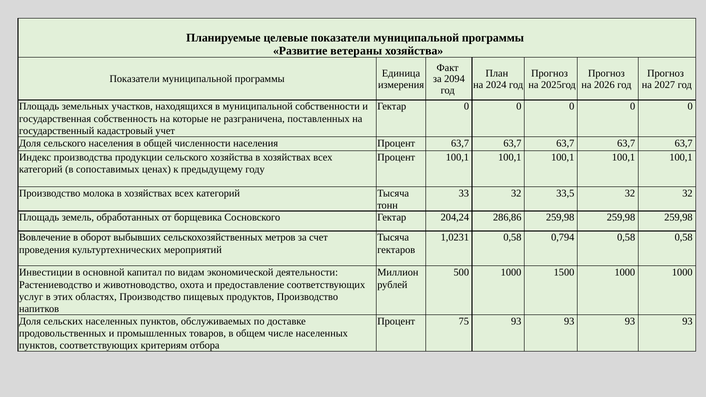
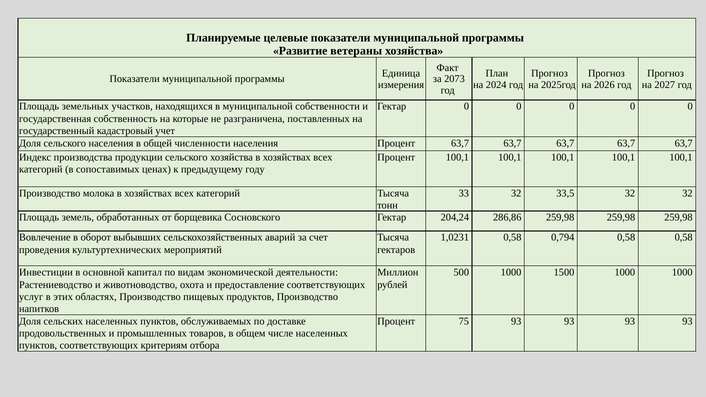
2094: 2094 -> 2073
метров: метров -> аварий
